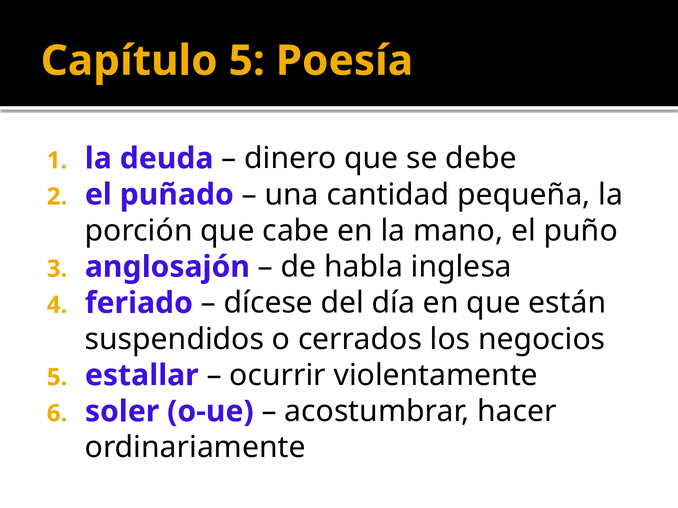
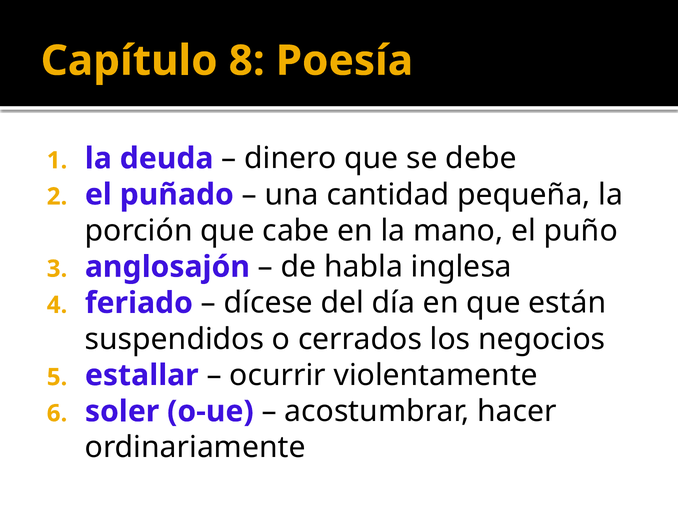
Capítulo 5: 5 -> 8
